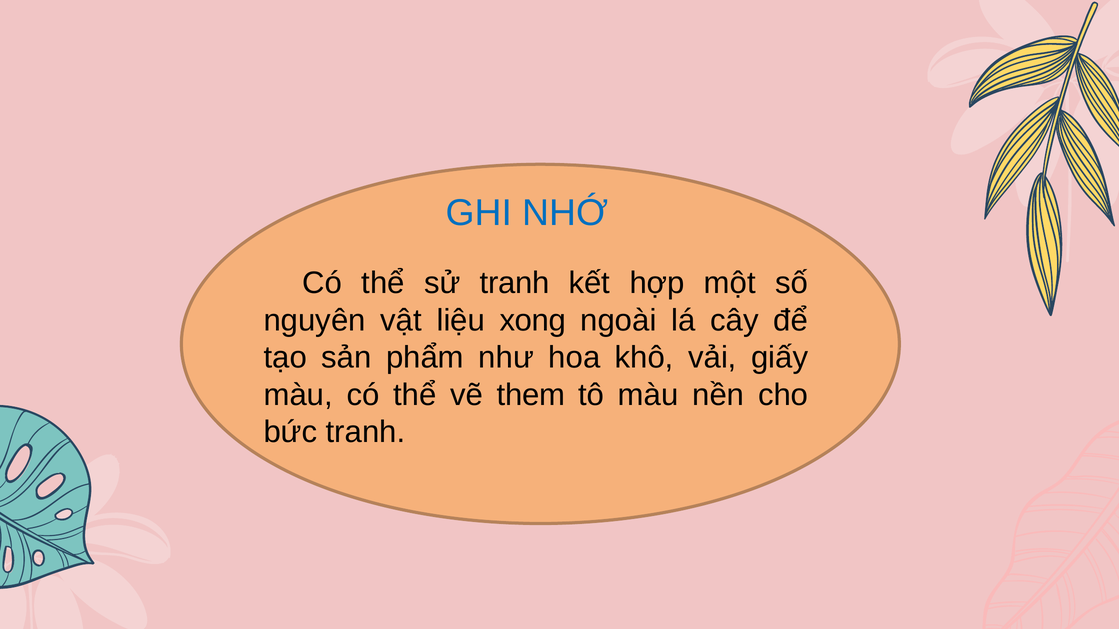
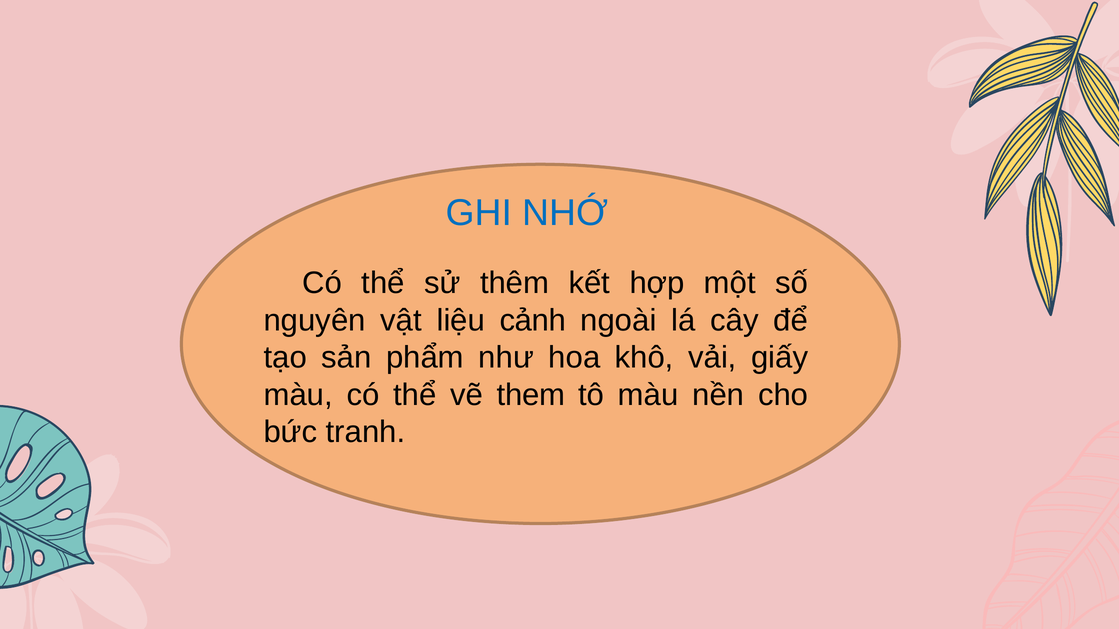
sử tranh: tranh -> thêm
xong: xong -> cảnh
